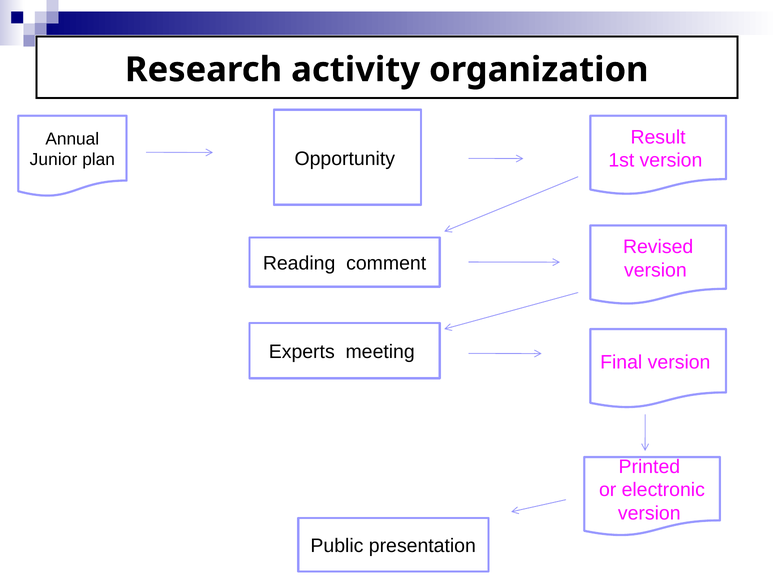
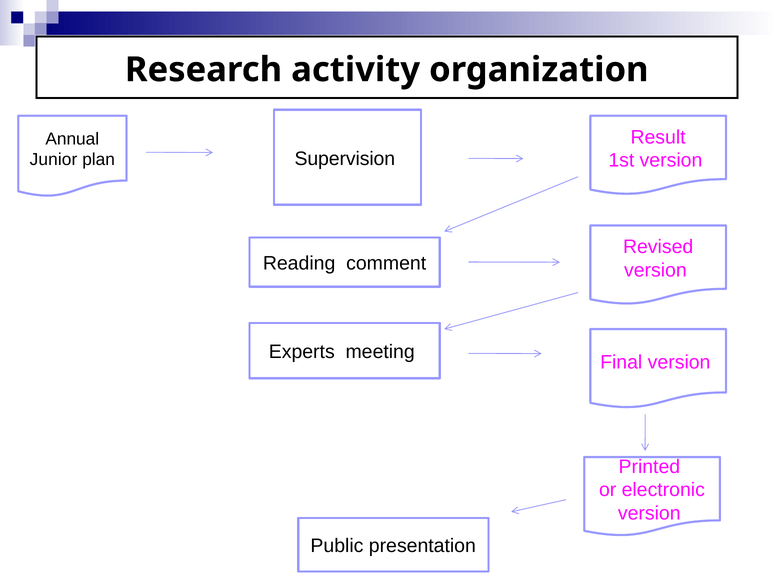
Opportunity: Opportunity -> Supervision
